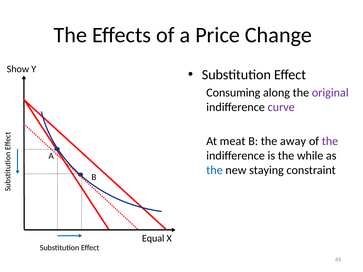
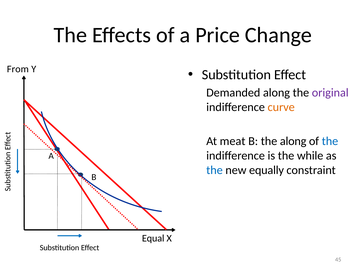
Show: Show -> From
Consuming: Consuming -> Demanded
curve colour: purple -> orange
the away: away -> along
the at (330, 141) colour: purple -> blue
staying: staying -> equally
